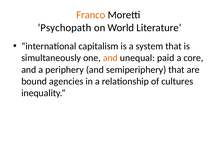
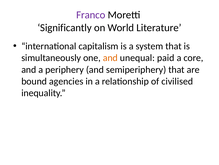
Franco colour: orange -> purple
Psychopath: Psychopath -> Significantly
cultures: cultures -> civilised
